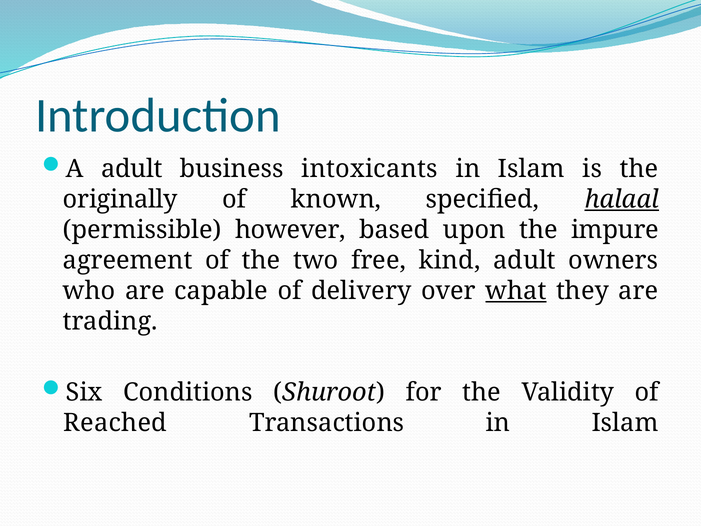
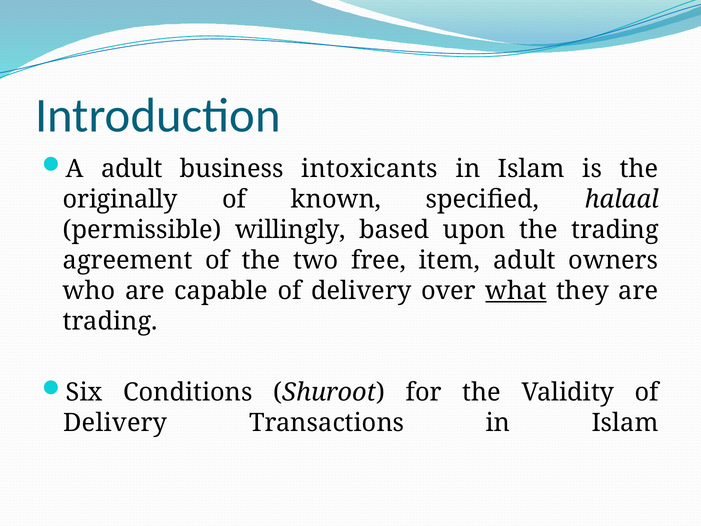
halaal underline: present -> none
however: however -> willingly
the impure: impure -> trading
kind: kind -> item
Reached at (115, 422): Reached -> Delivery
